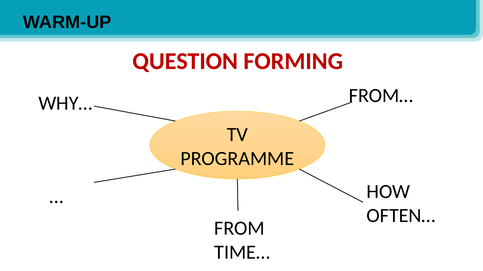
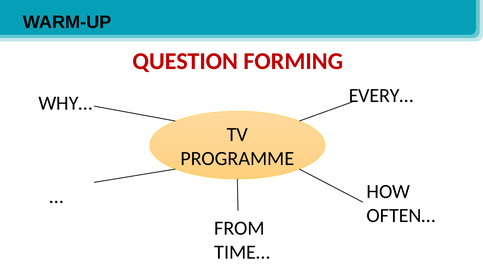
FROM…: FROM… -> EVERY…
